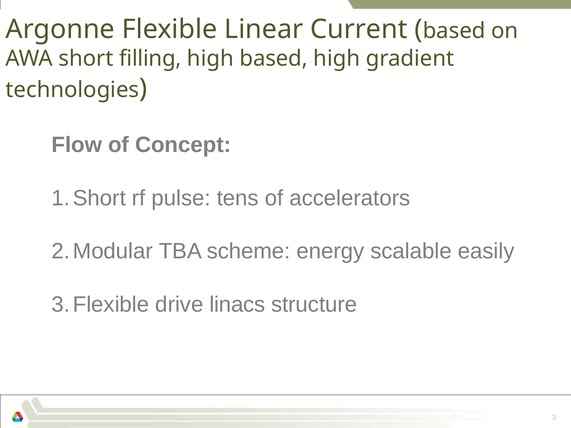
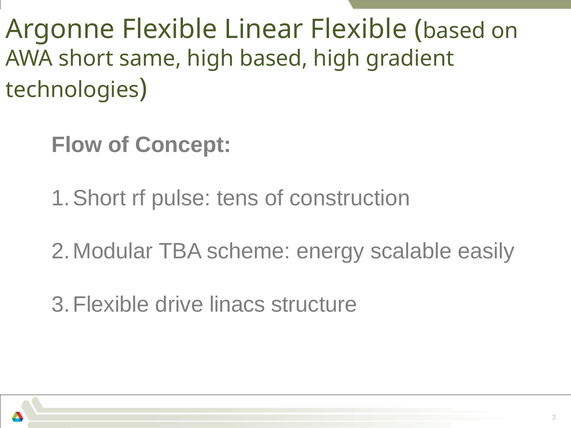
Linear Current: Current -> Flexible
filling: filling -> same
accelerators: accelerators -> construction
